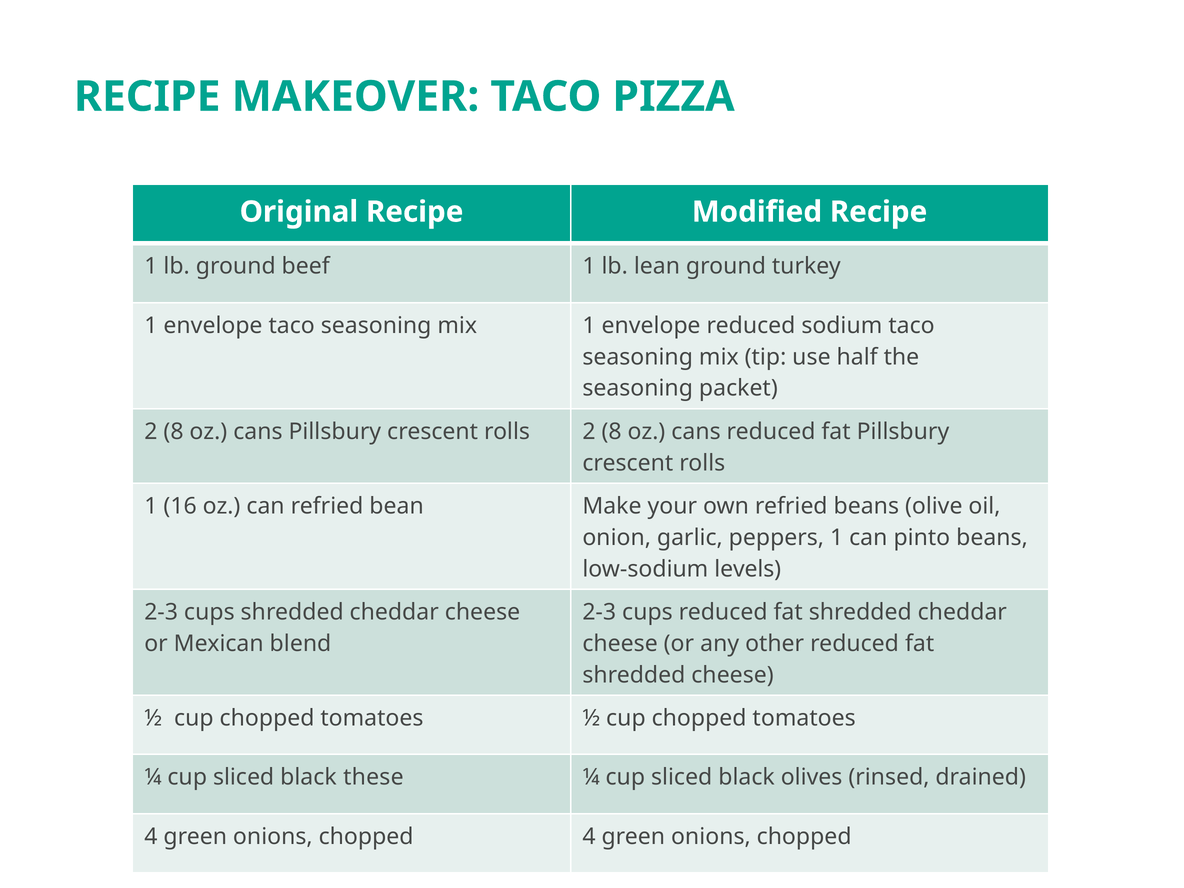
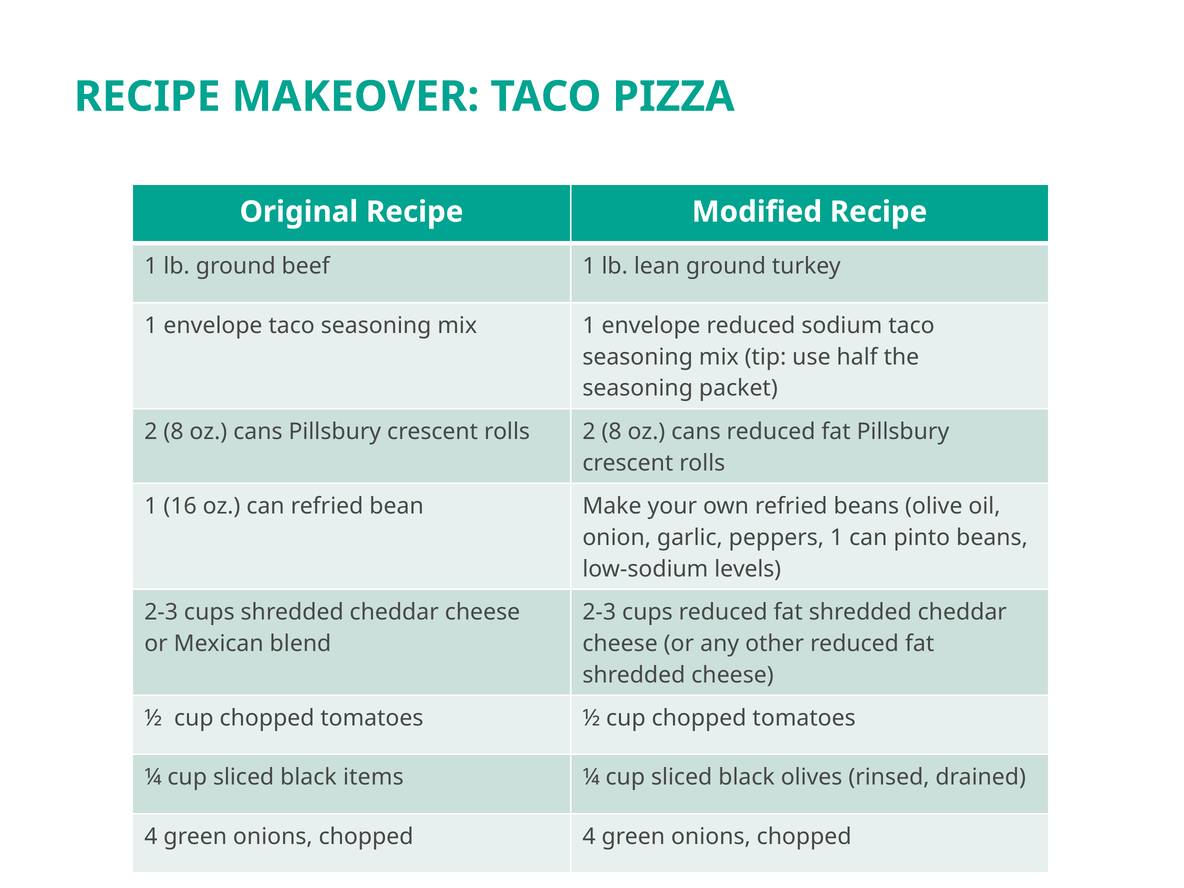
these: these -> items
